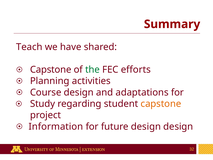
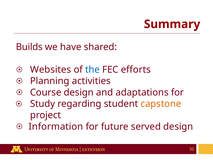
Teach: Teach -> Builds
Capstone at (51, 70): Capstone -> Websites
the colour: green -> blue
future design: design -> served
